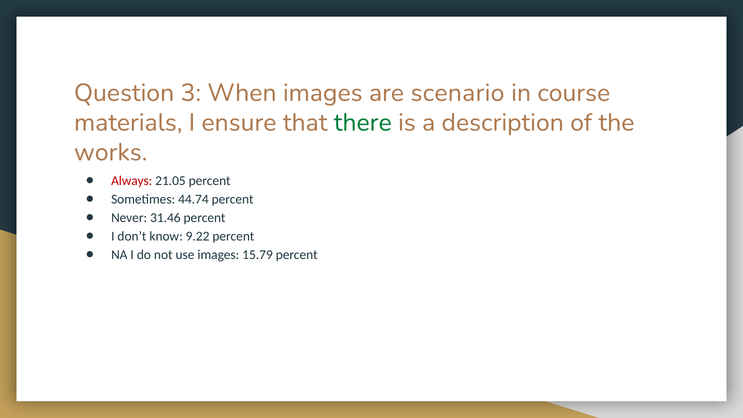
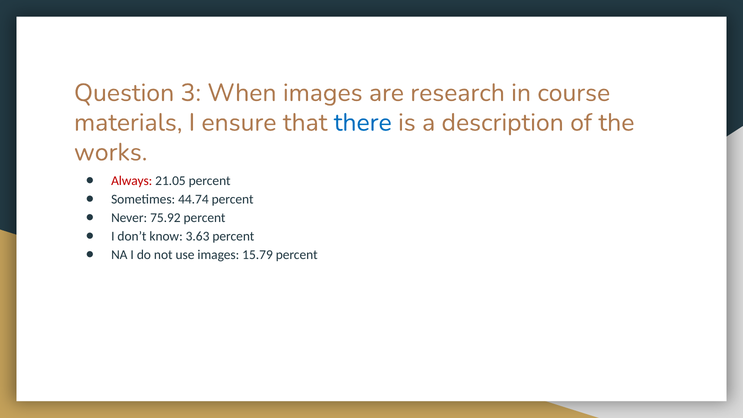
scenario: scenario -> research
there colour: green -> blue
31.46: 31.46 -> 75.92
9.22: 9.22 -> 3.63
